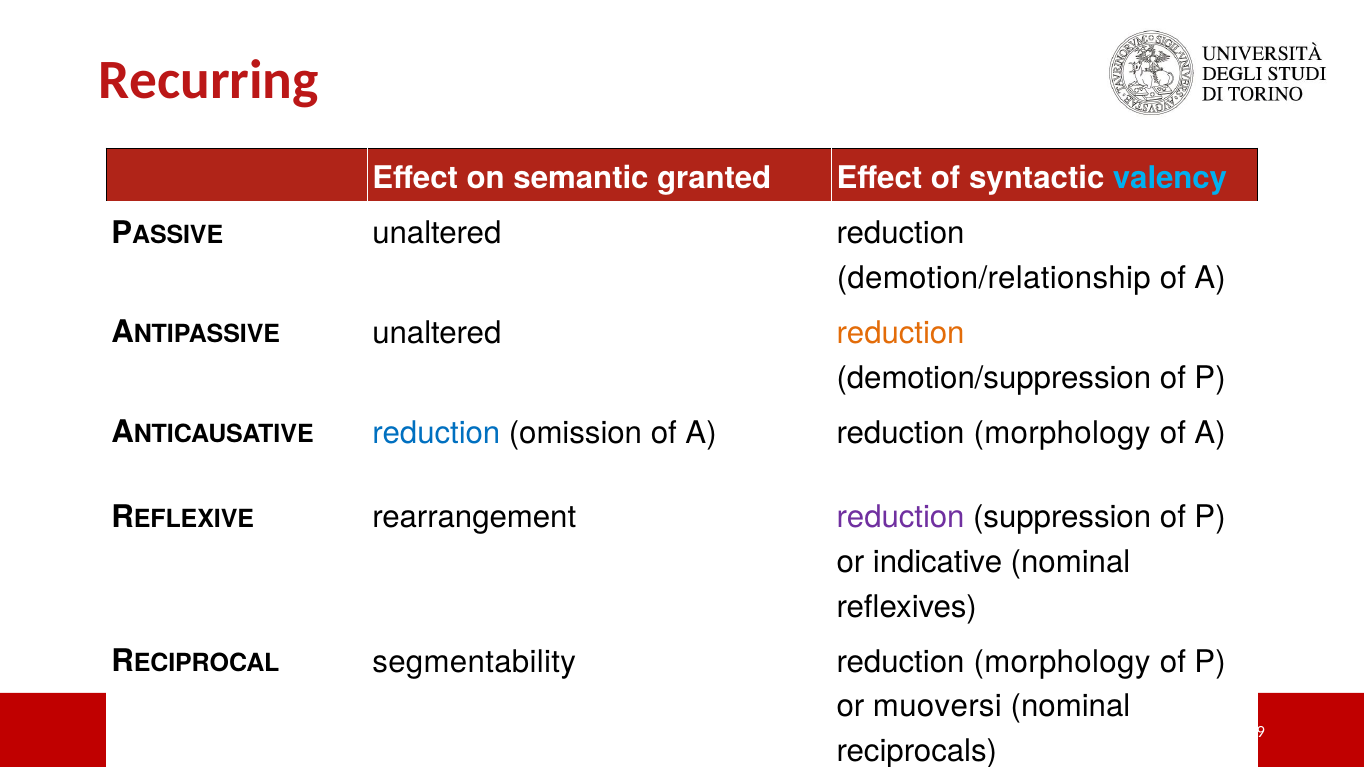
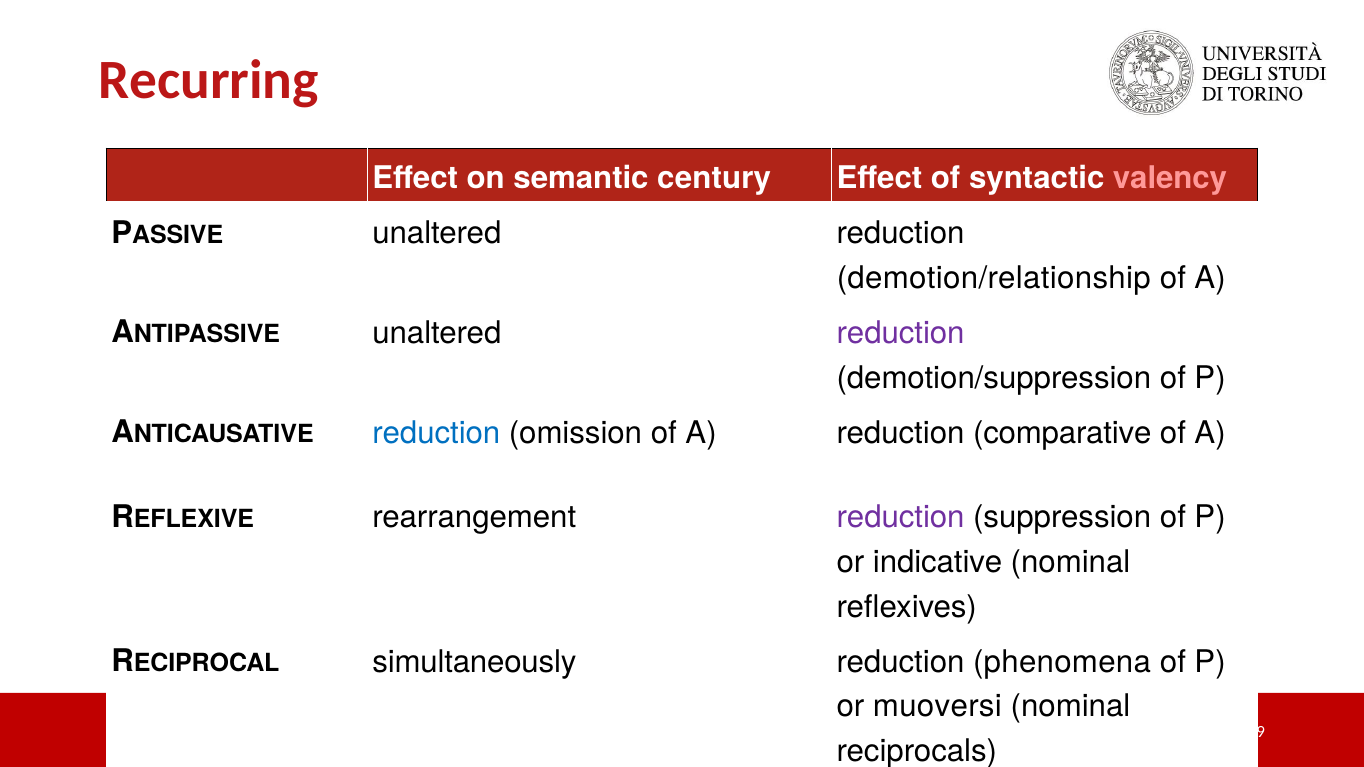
granted: granted -> century
valency colour: light blue -> pink
reduction at (901, 333) colour: orange -> purple
A reduction morphology: morphology -> comparative
segmentability: segmentability -> simultaneously
morphology at (1062, 662): morphology -> phenomena
